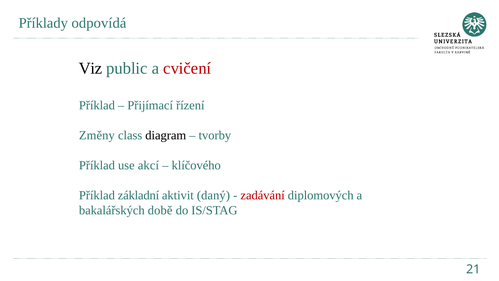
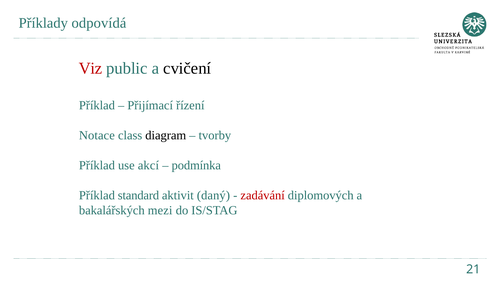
Viz colour: black -> red
cvičení colour: red -> black
Změny: Změny -> Notace
klíčového: klíčového -> podmínka
základní: základní -> standard
době: době -> mezi
